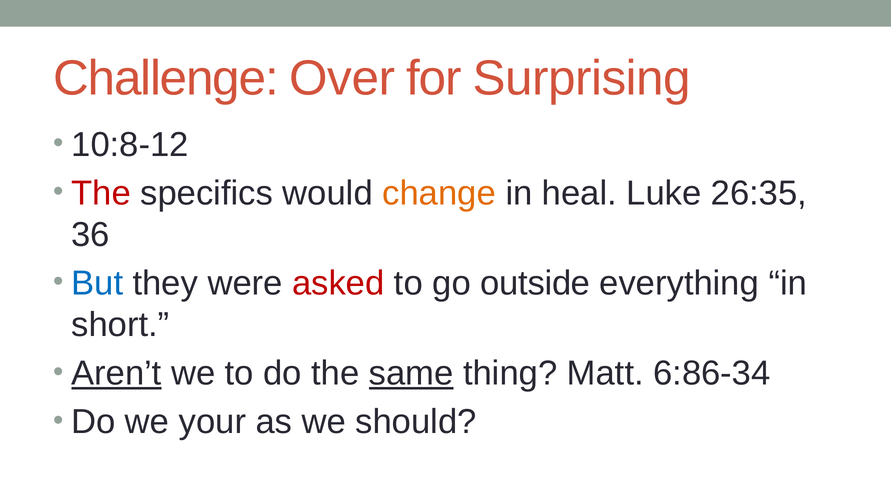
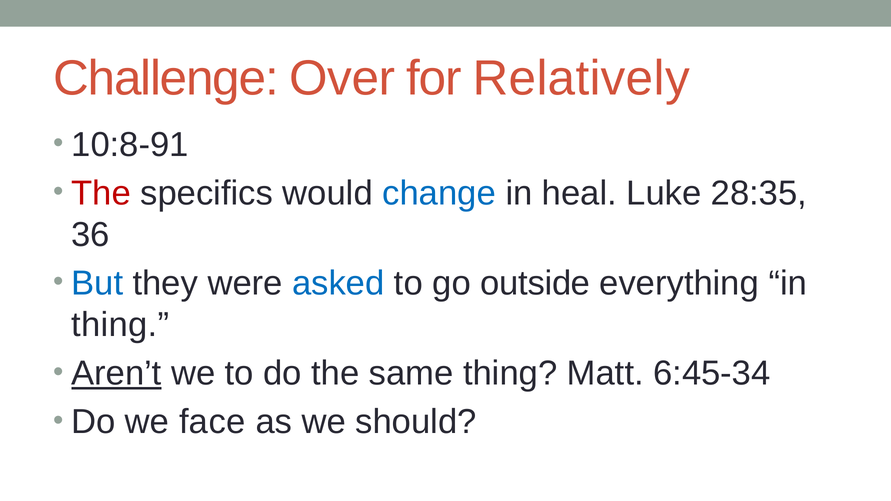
Surprising: Surprising -> Relatively
10:8-12: 10:8-12 -> 10:8-91
change colour: orange -> blue
26:35: 26:35 -> 28:35
asked colour: red -> blue
short at (120, 325): short -> thing
same underline: present -> none
6:86-34: 6:86-34 -> 6:45-34
your: your -> face
